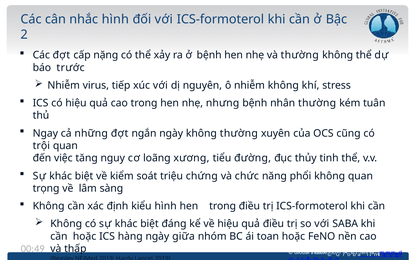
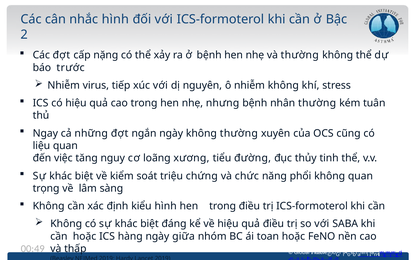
trội: trội -> liệu
